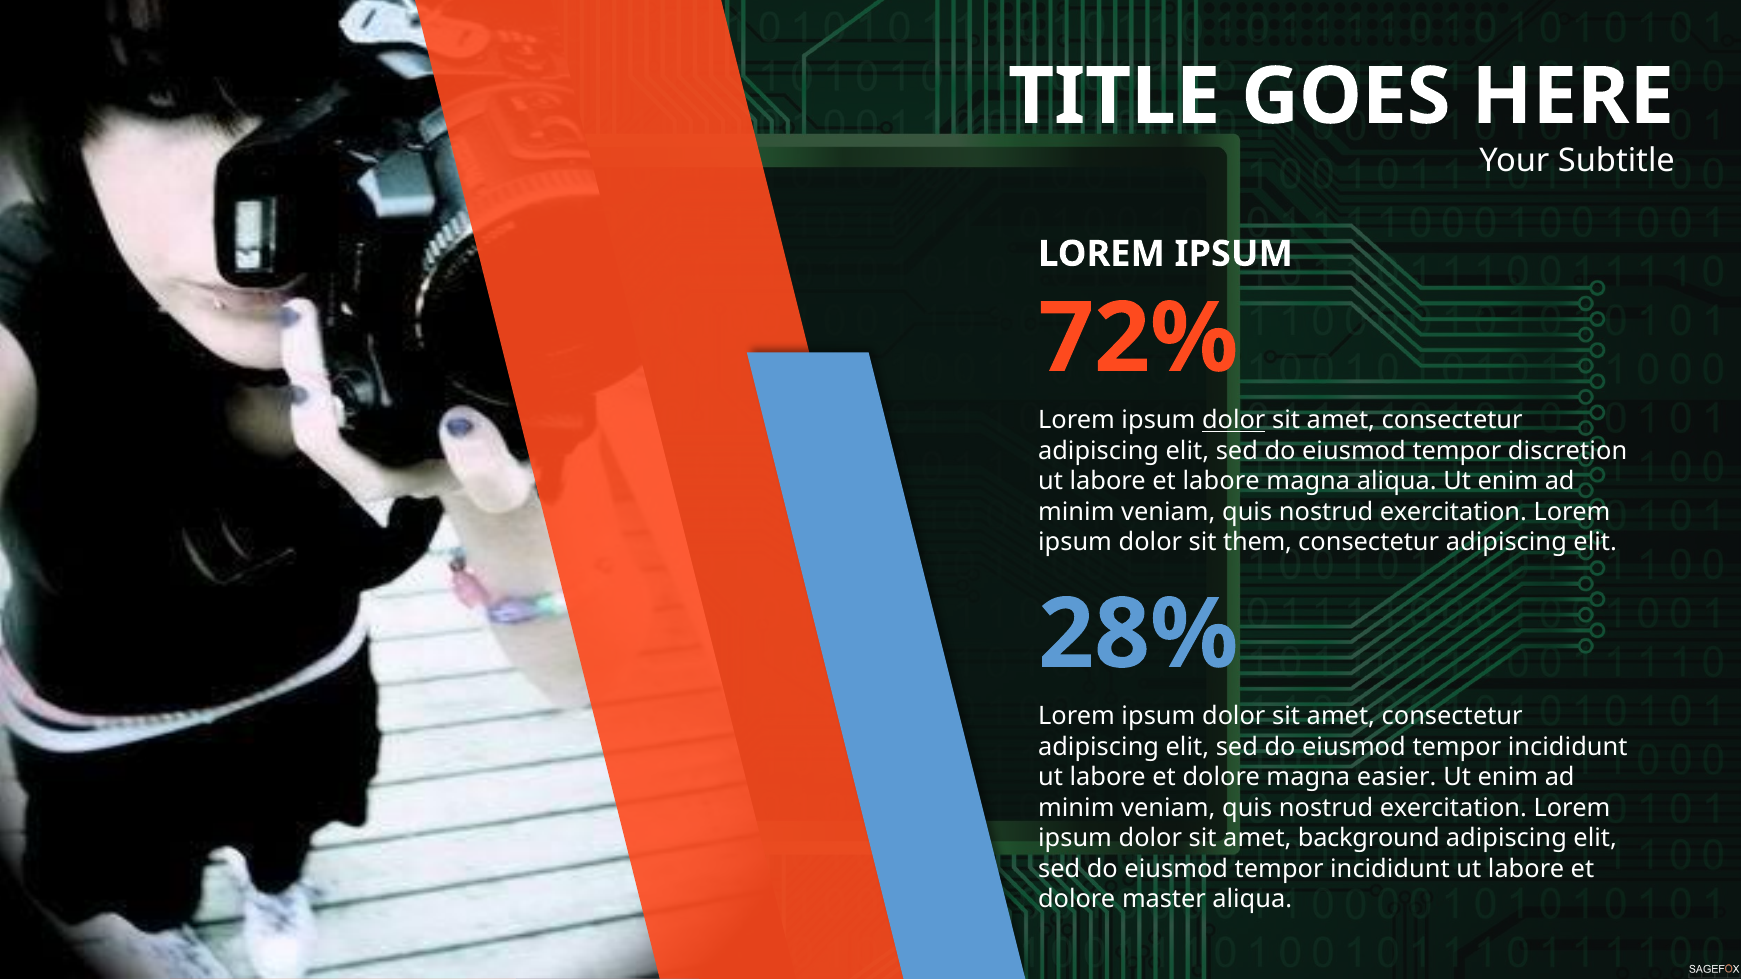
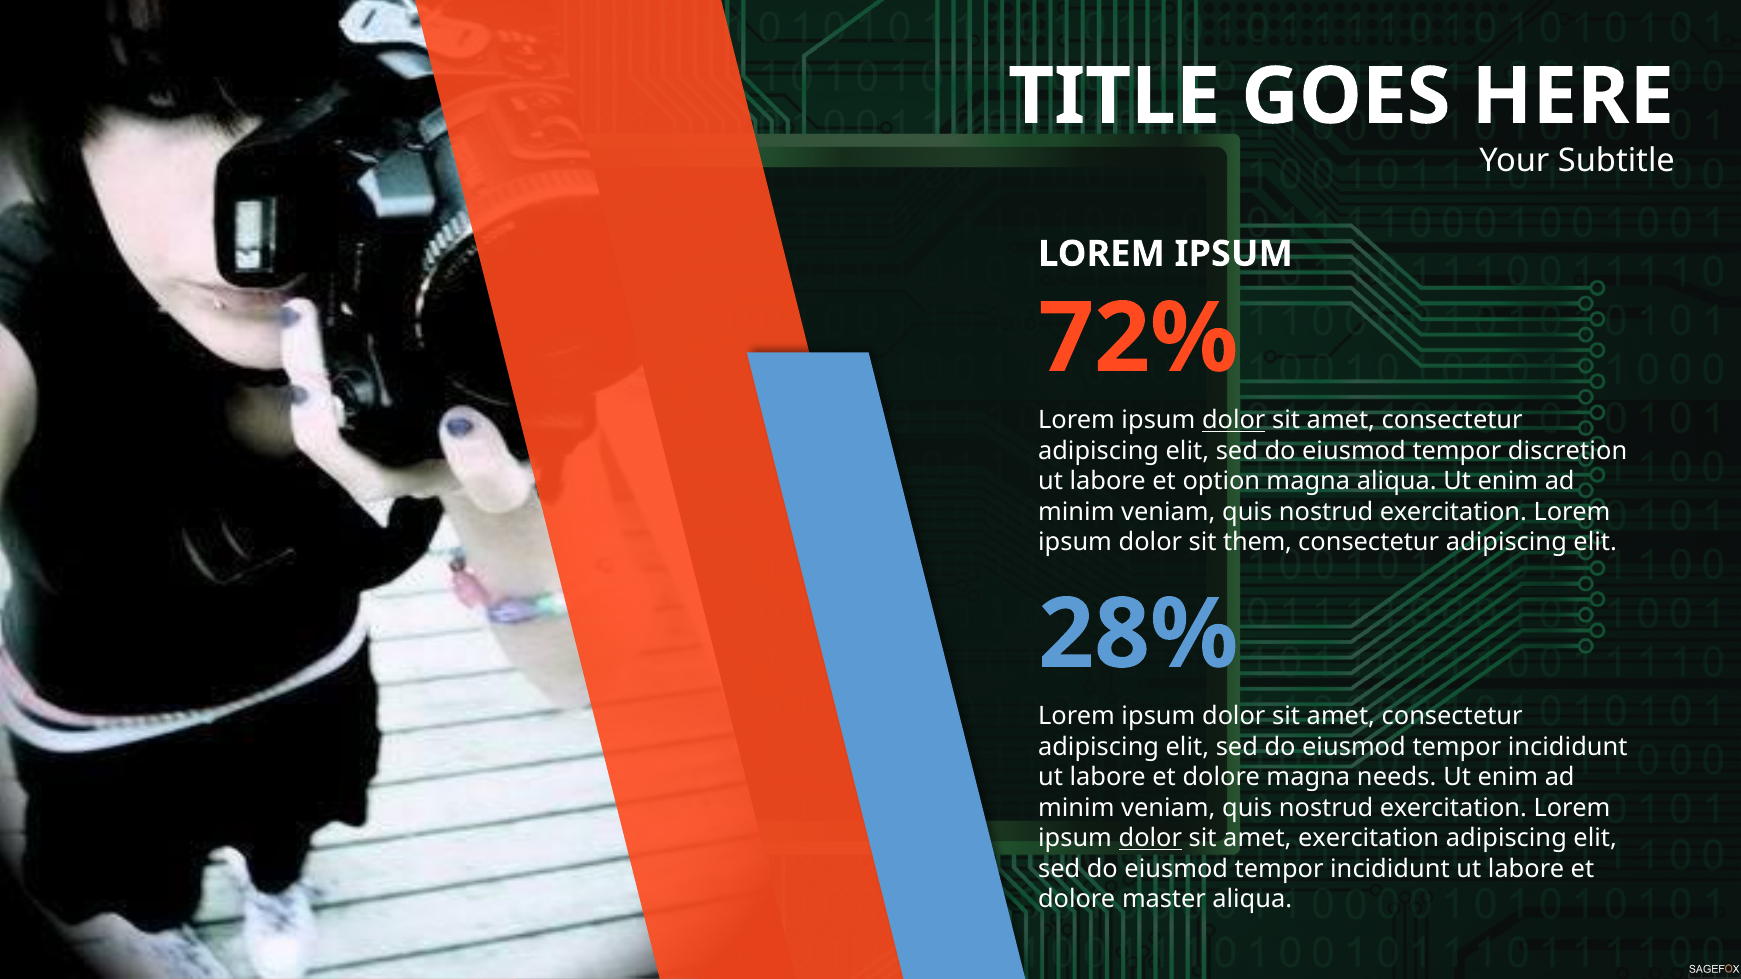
et labore: labore -> option
easier: easier -> needs
dolor at (1150, 839) underline: none -> present
amet background: background -> exercitation
